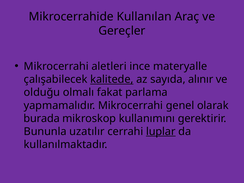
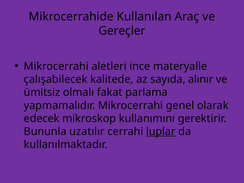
kalitede underline: present -> none
olduğu: olduğu -> ümitsiz
burada: burada -> edecek
